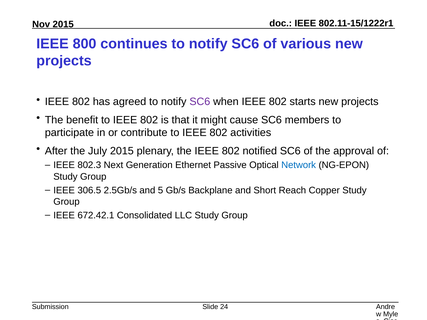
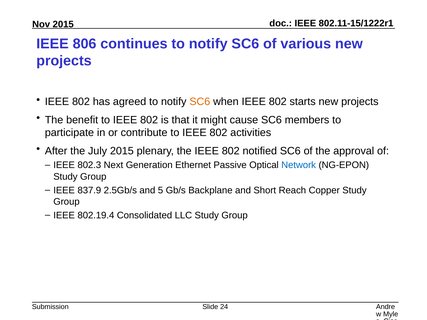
800: 800 -> 806
SC6 at (200, 102) colour: purple -> orange
306.5: 306.5 -> 837.9
672.42.1: 672.42.1 -> 802.19.4
